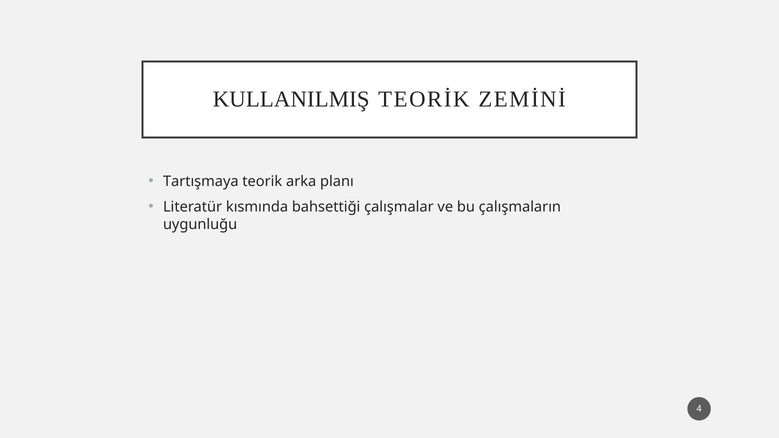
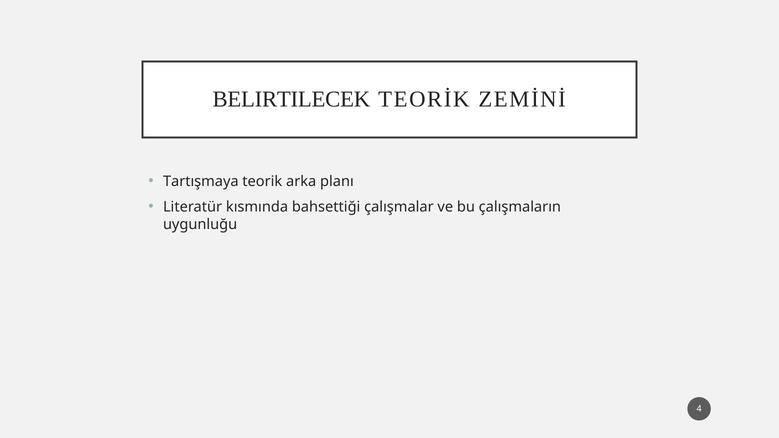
KULLANILMIŞ: KULLANILMIŞ -> BELIRTILECEK
